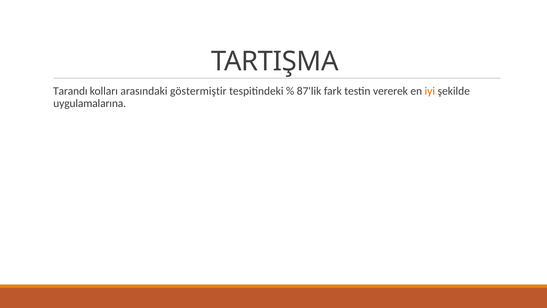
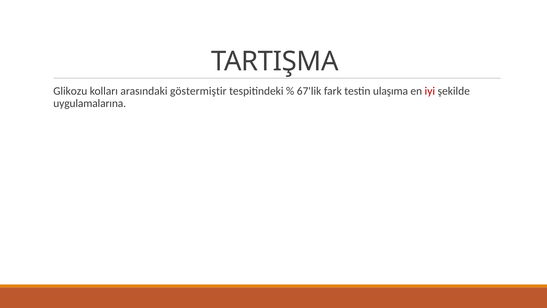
Tarandı: Tarandı -> Glikozu
87'lik: 87'lik -> 67'lik
vererek: vererek -> ulaşıma
iyi colour: orange -> red
